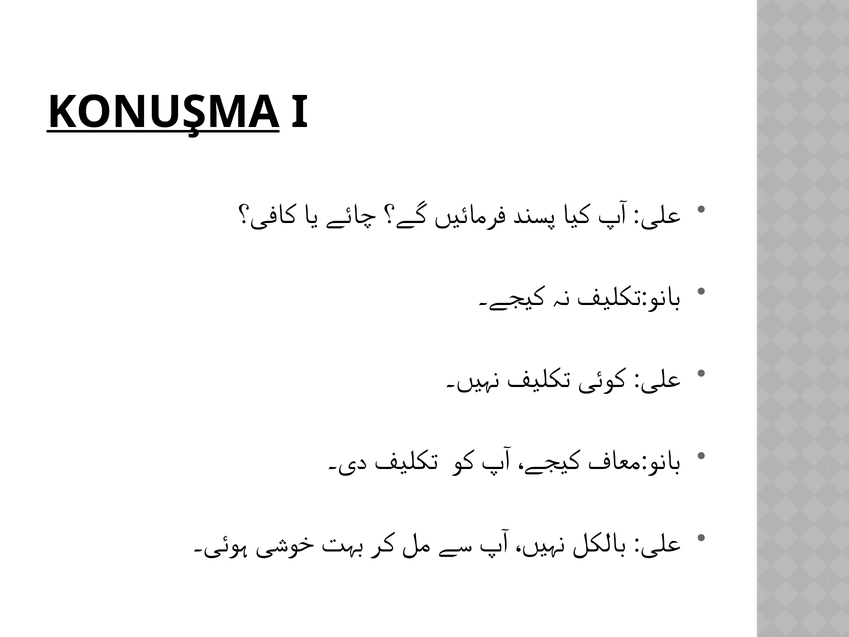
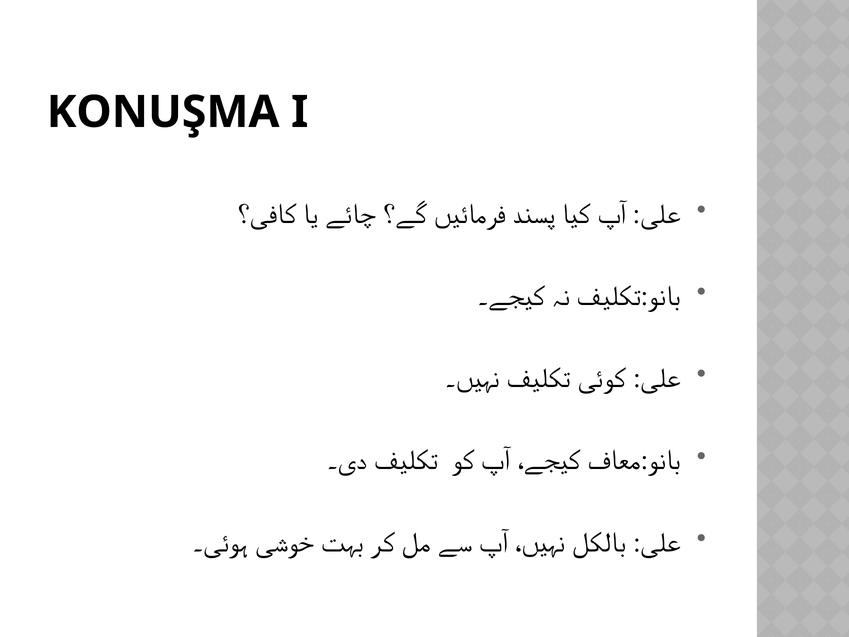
KONUŞMA underline: present -> none
